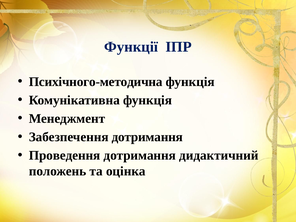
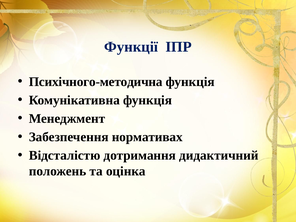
Забезпечення дотримання: дотримання -> нормативах
Проведення: Проведення -> Відсталістю
